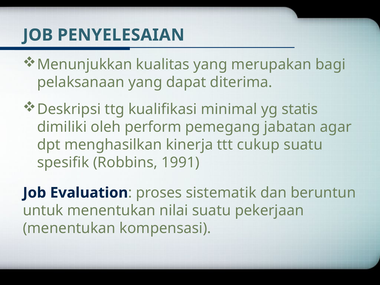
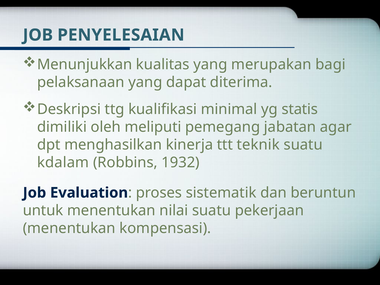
perform: perform -> meliputi
cukup: cukup -> teknik
spesifik: spesifik -> kdalam
1991: 1991 -> 1932
